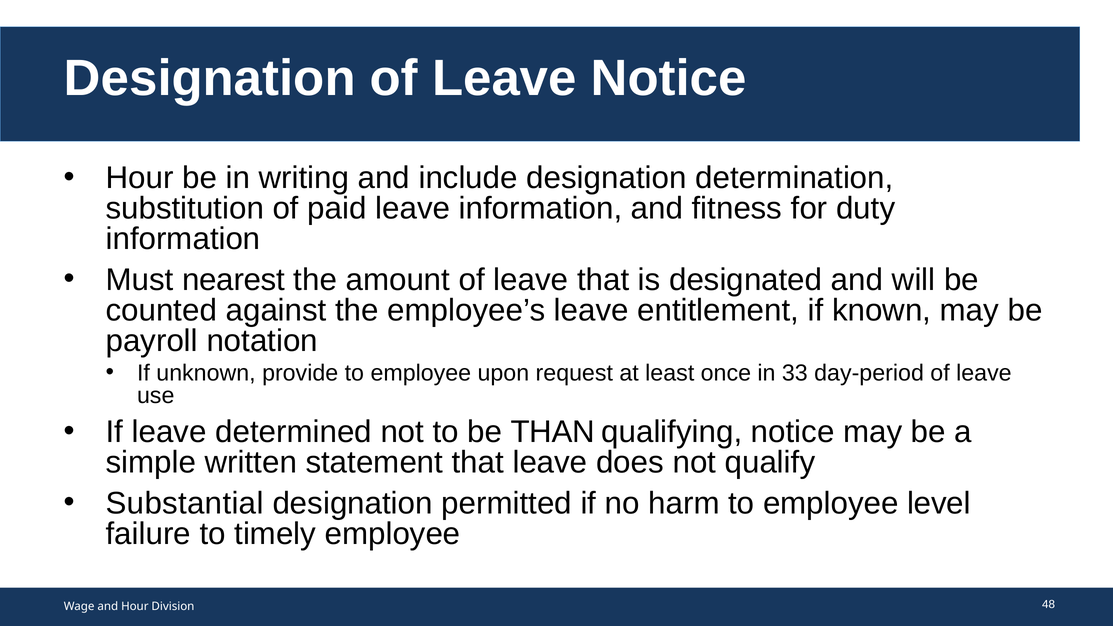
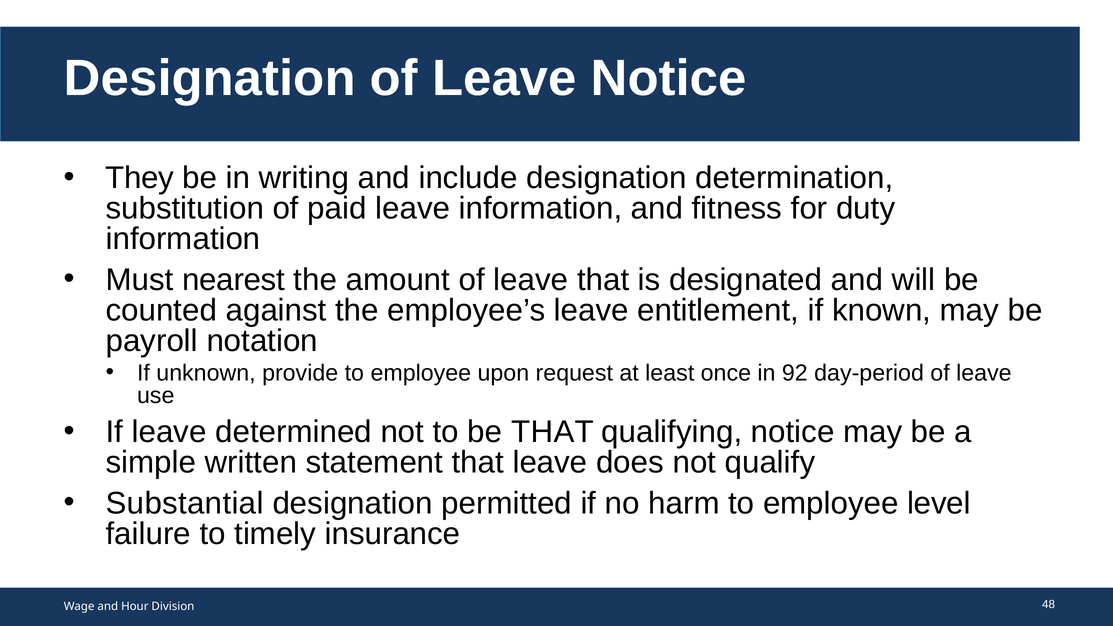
Hour at (140, 178): Hour -> They
33: 33 -> 92
be THAN: THAN -> THAT
timely employee: employee -> insurance
